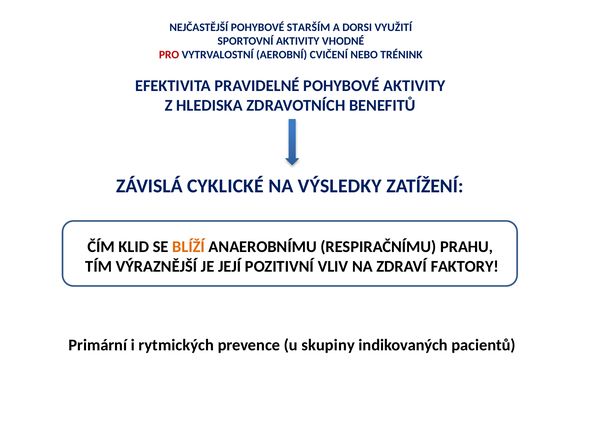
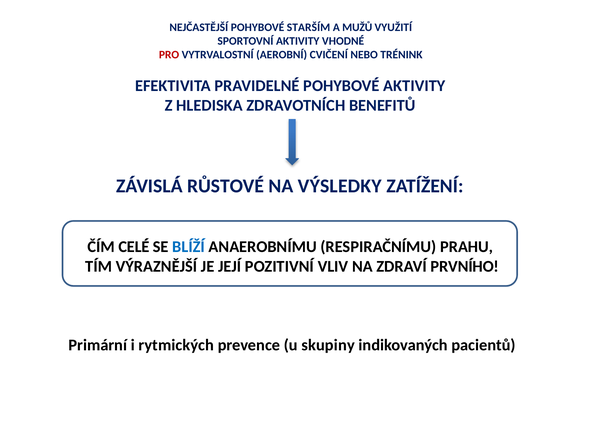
DORSI: DORSI -> MUŽŮ
CYKLICKÉ: CYKLICKÉ -> RŮSTOVÉ
KLID: KLID -> CELÉ
BLÍŽÍ colour: orange -> blue
FAKTORY: FAKTORY -> PRVNÍHO
